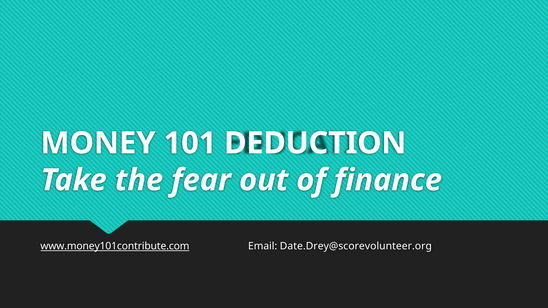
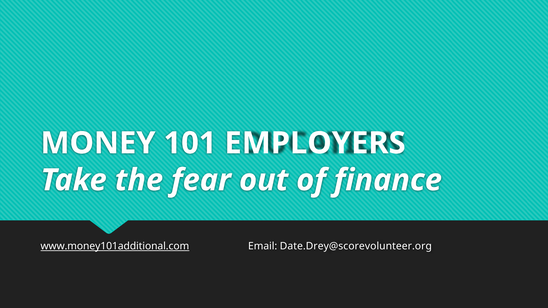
DEDUCTION: DEDUCTION -> EMPLOYERS
www.money101contribute.com: www.money101contribute.com -> www.money101additional.com
